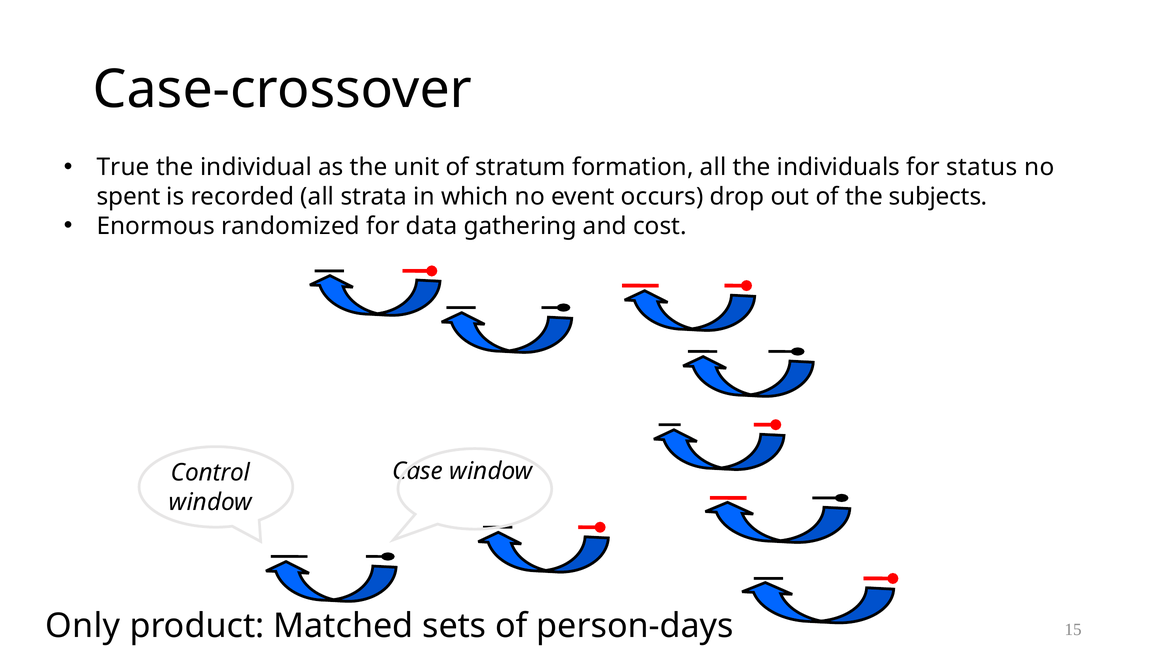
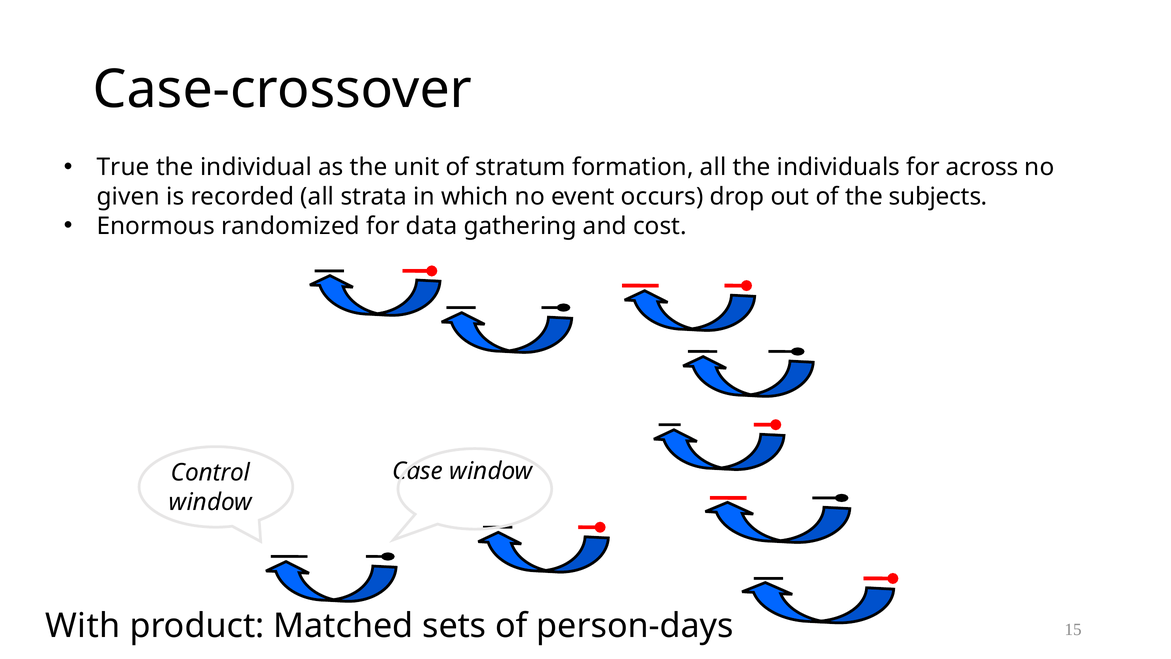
status: status -> across
spent: spent -> given
Only: Only -> With
